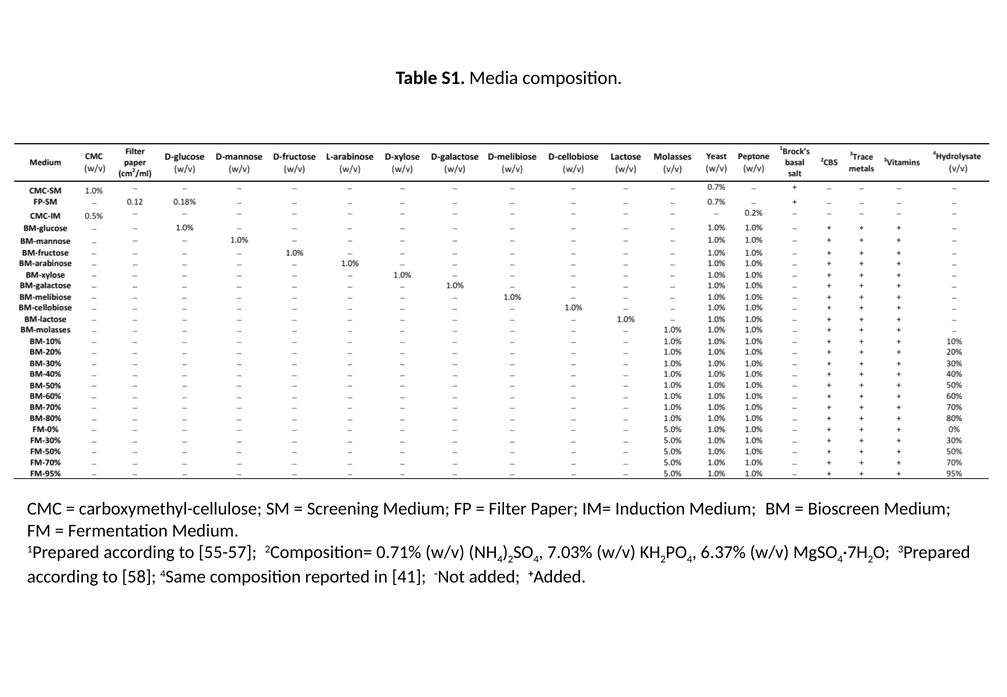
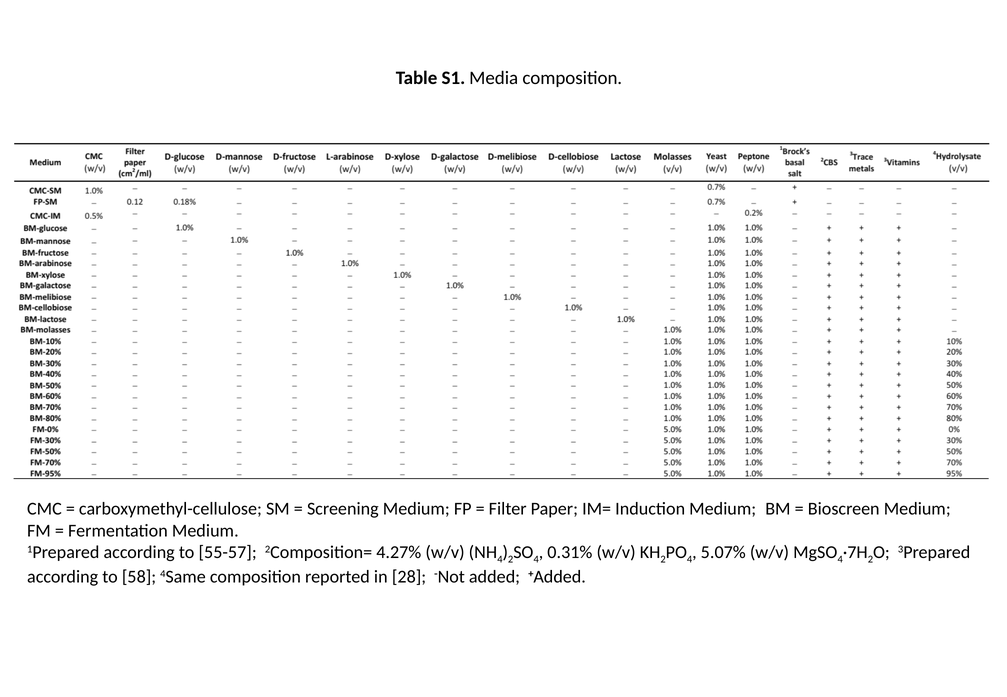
0.71%: 0.71% -> 4.27%
7.03%: 7.03% -> 0.31%
6.37%: 6.37% -> 5.07%
41: 41 -> 28
